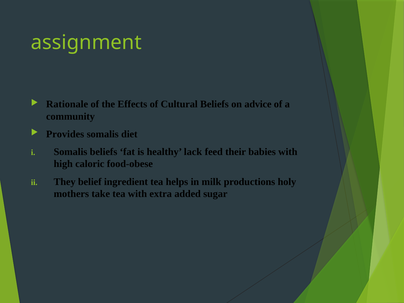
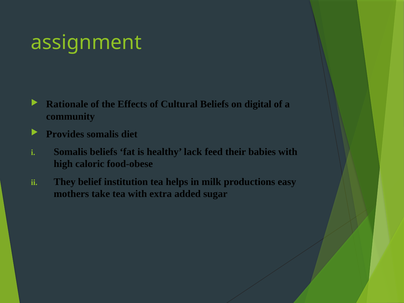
advice: advice -> digital
ingredient: ingredient -> institution
holy: holy -> easy
